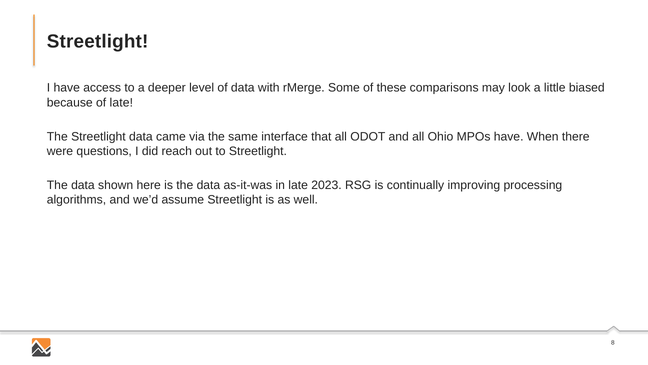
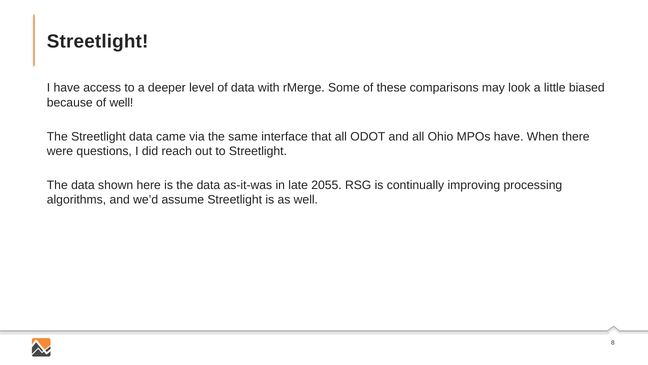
of late: late -> well
2023: 2023 -> 2055
